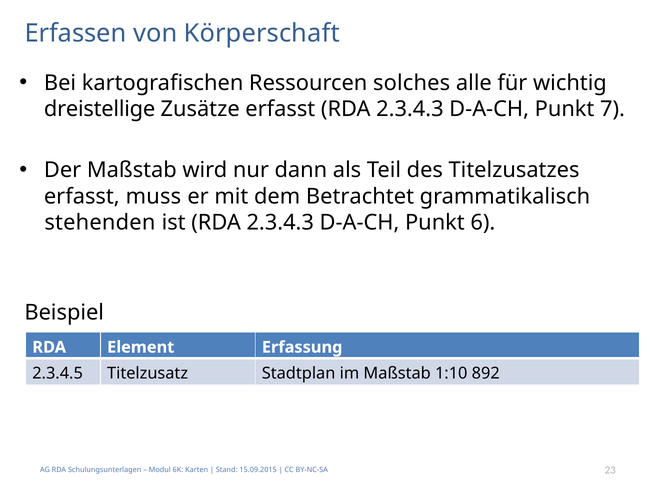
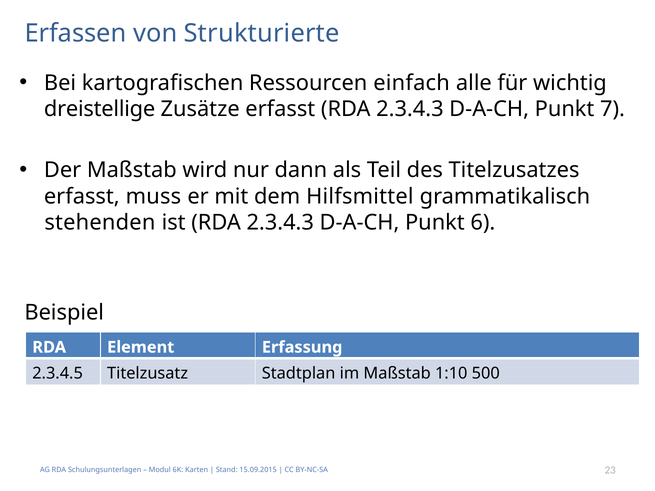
Körperschaft: Körperschaft -> Strukturierte
solches: solches -> einfach
Betrachtet: Betrachtet -> Hilfsmittel
892: 892 -> 500
